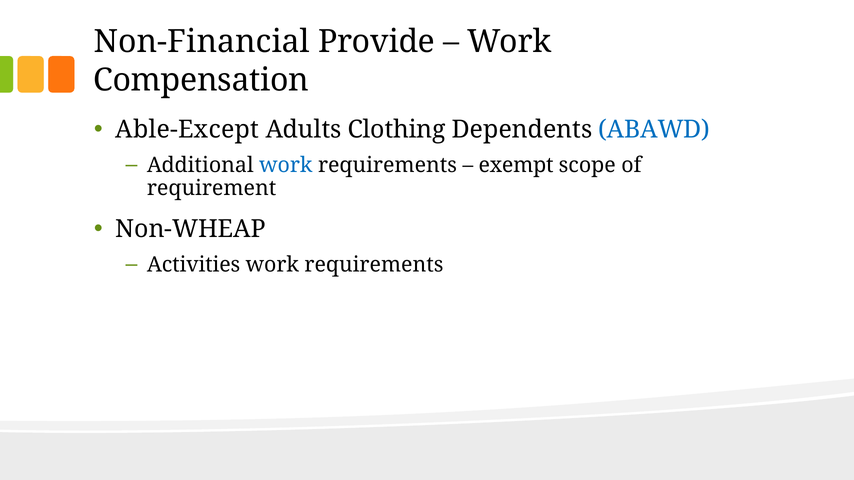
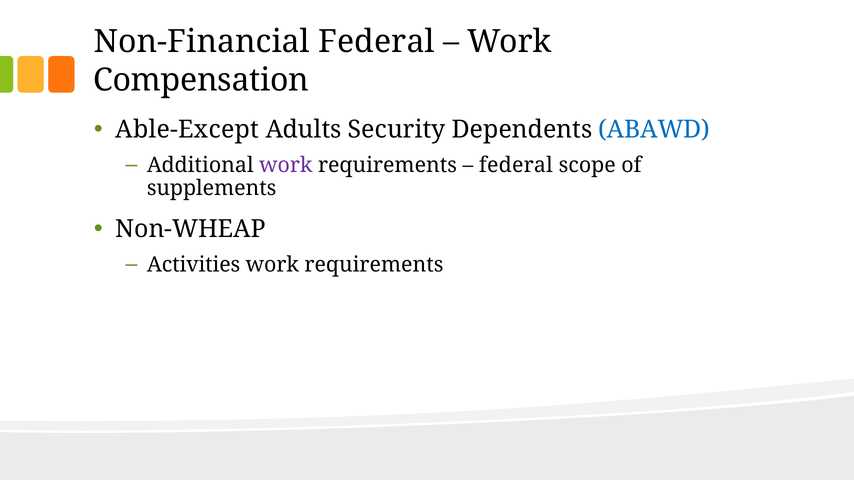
Non-Financial Provide: Provide -> Federal
Clothing: Clothing -> Security
work at (286, 165) colour: blue -> purple
exempt at (516, 165): exempt -> federal
requirement: requirement -> supplements
